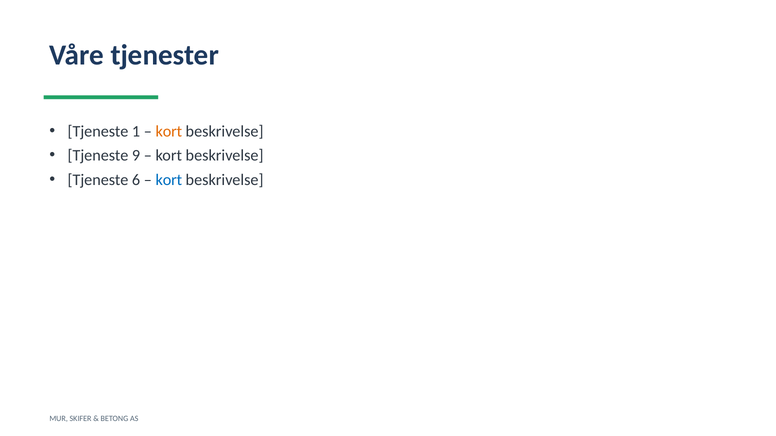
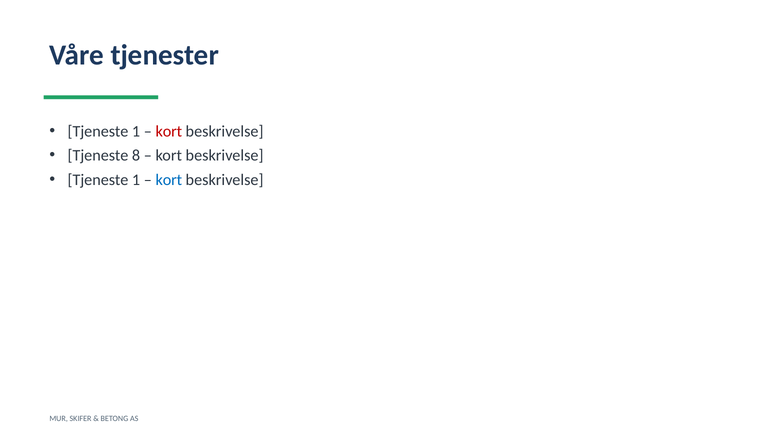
kort at (169, 131) colour: orange -> red
9: 9 -> 8
6 at (136, 180): 6 -> 1
